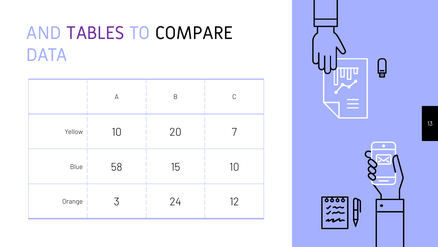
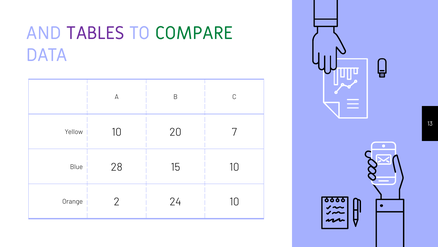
COMPARE colour: black -> green
58: 58 -> 28
3: 3 -> 2
24 12: 12 -> 10
